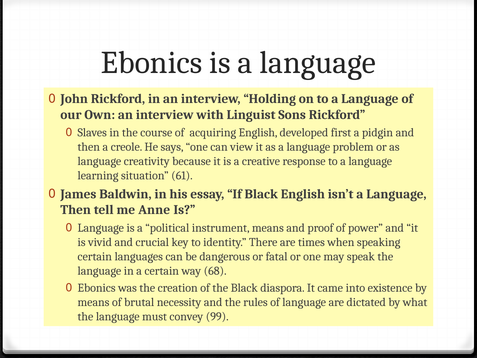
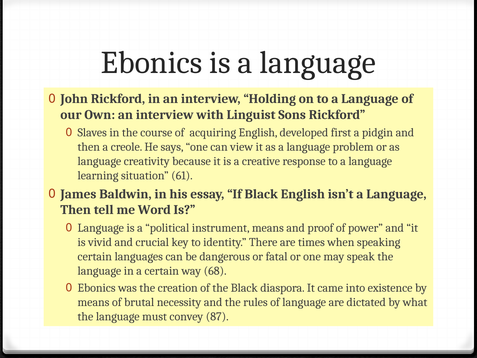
Anne: Anne -> Word
99: 99 -> 87
